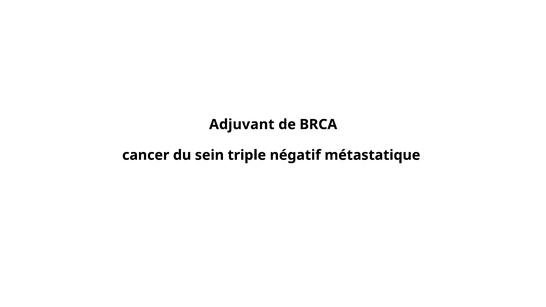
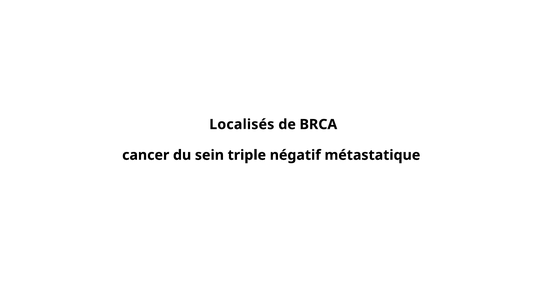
Adjuvant: Adjuvant -> Localisés
